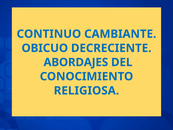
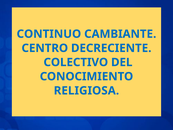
OBICUO: OBICUO -> CENTRO
ABORDAJES: ABORDAJES -> COLECTIVO
